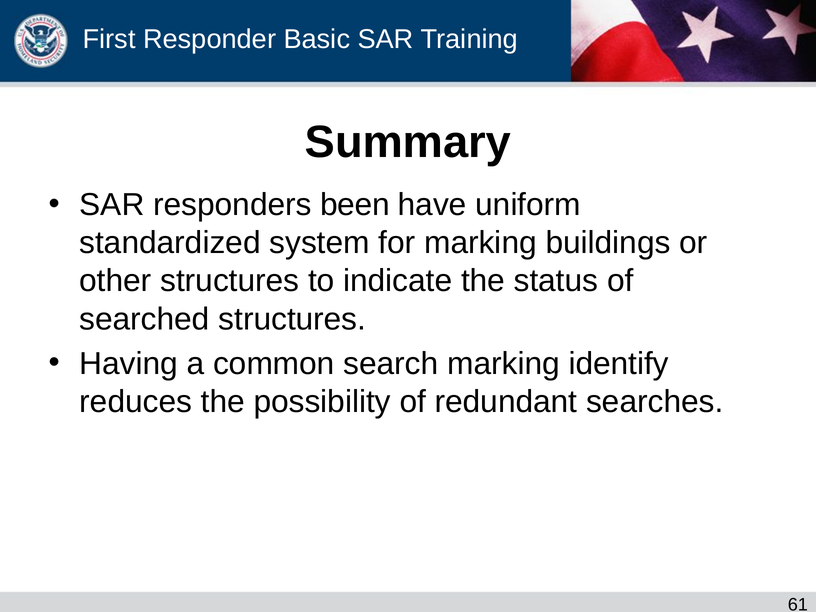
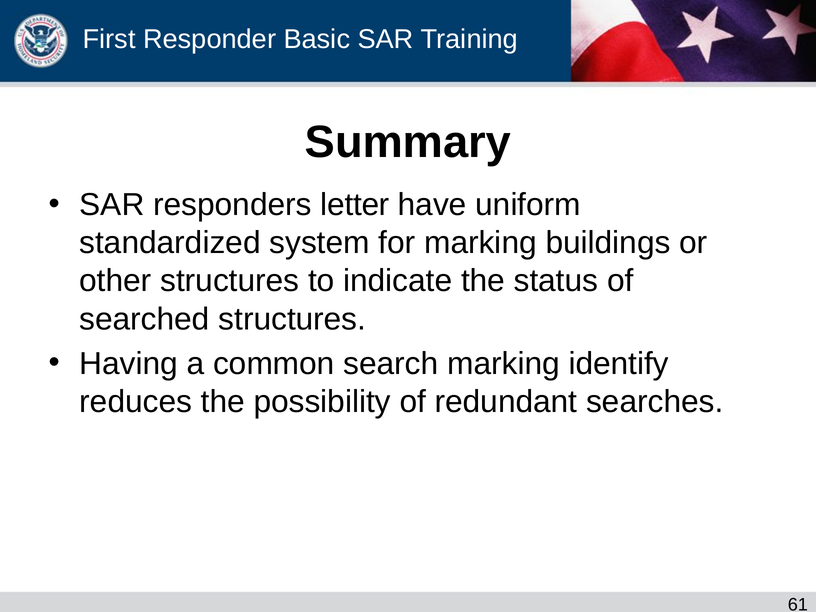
been: been -> letter
